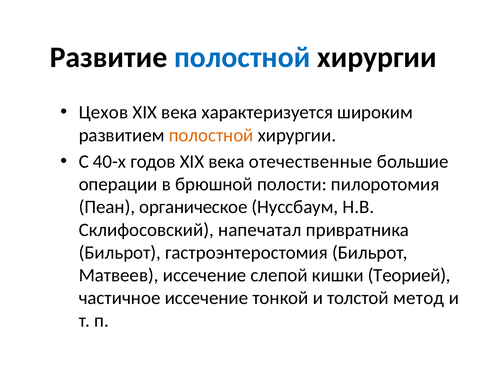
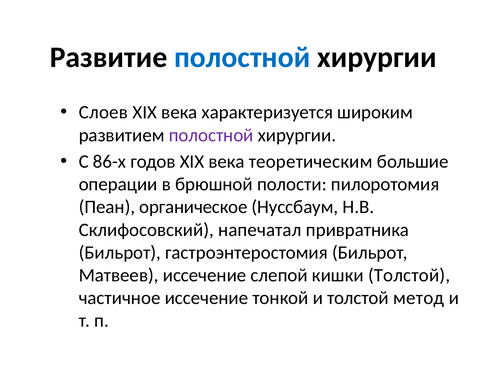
Цехов: Цехов -> Слоев
полостной at (211, 135) colour: orange -> purple
40-х: 40-х -> 86-х
отечественные: отечественные -> теоретическим
кишки Теорией: Теорией -> Толстой
